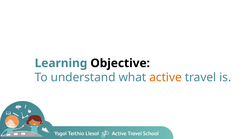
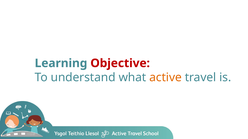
Objective colour: black -> red
